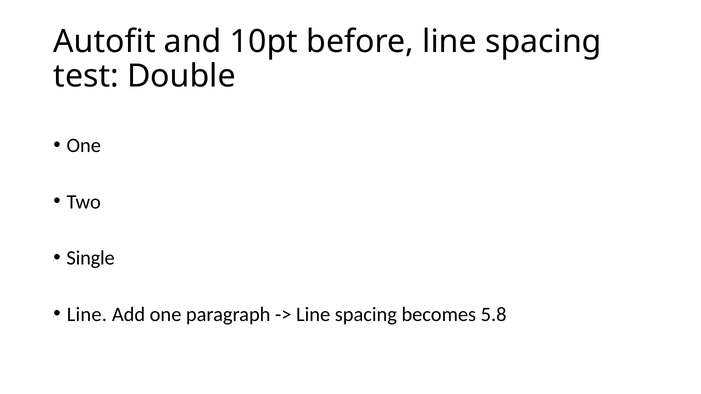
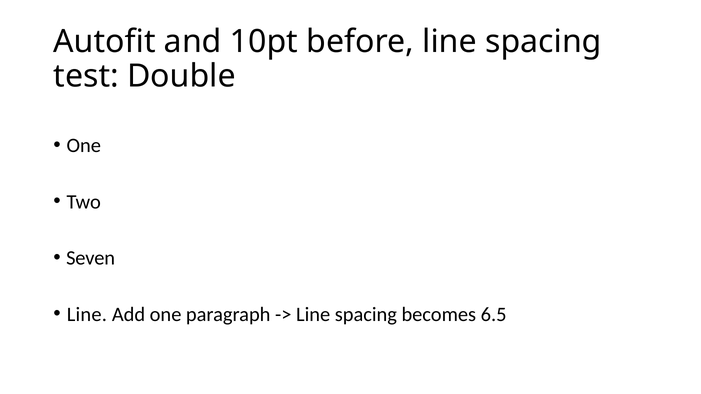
Single: Single -> Seven
5.8: 5.8 -> 6.5
